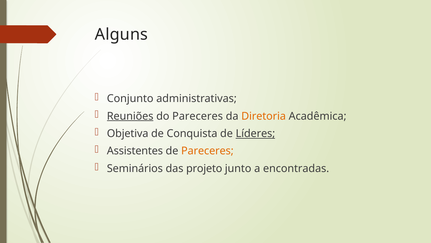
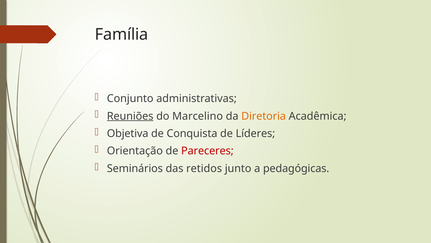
Alguns: Alguns -> Família
do Pareceres: Pareceres -> Marcelino
Líderes underline: present -> none
Assistentes: Assistentes -> Orientação
Pareceres at (207, 151) colour: orange -> red
projeto: projeto -> retidos
encontradas: encontradas -> pedagógicas
